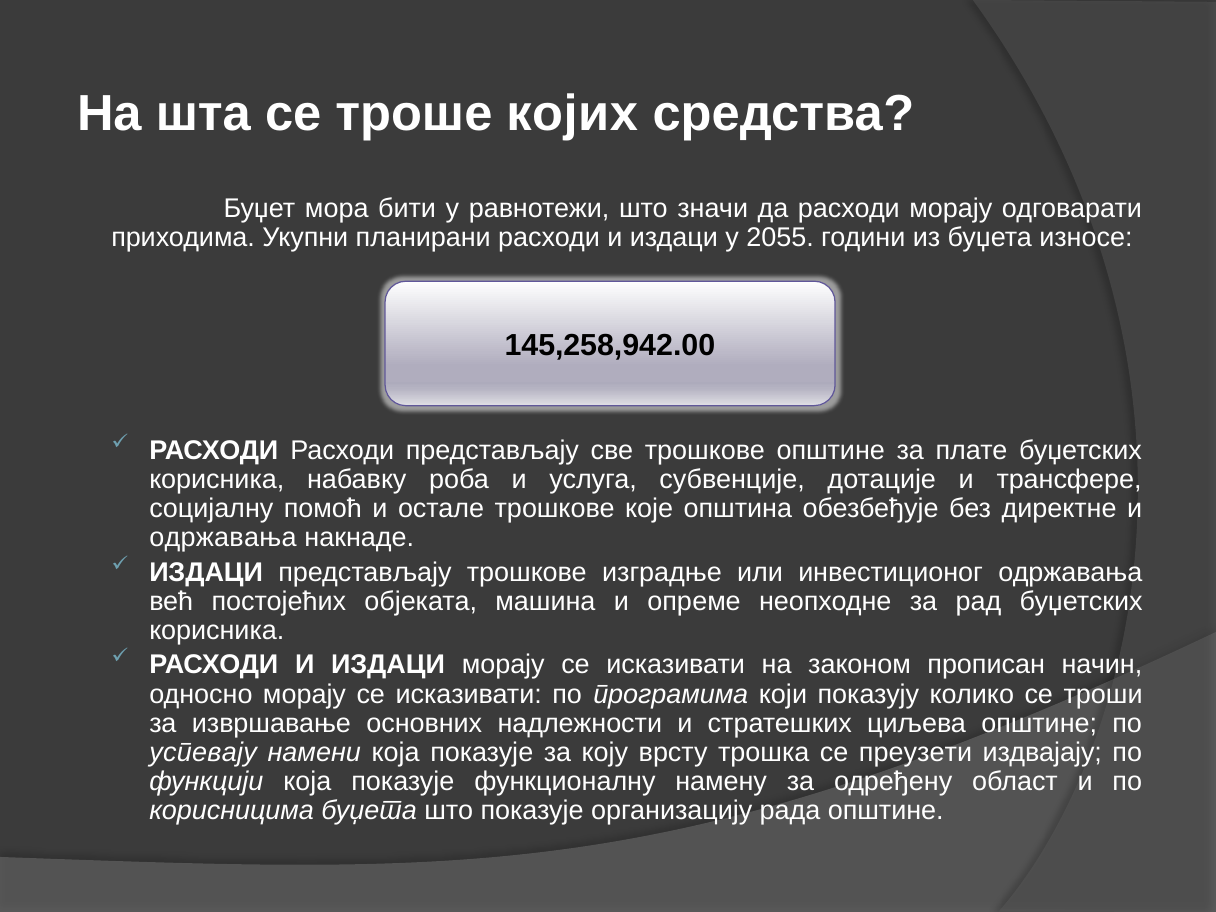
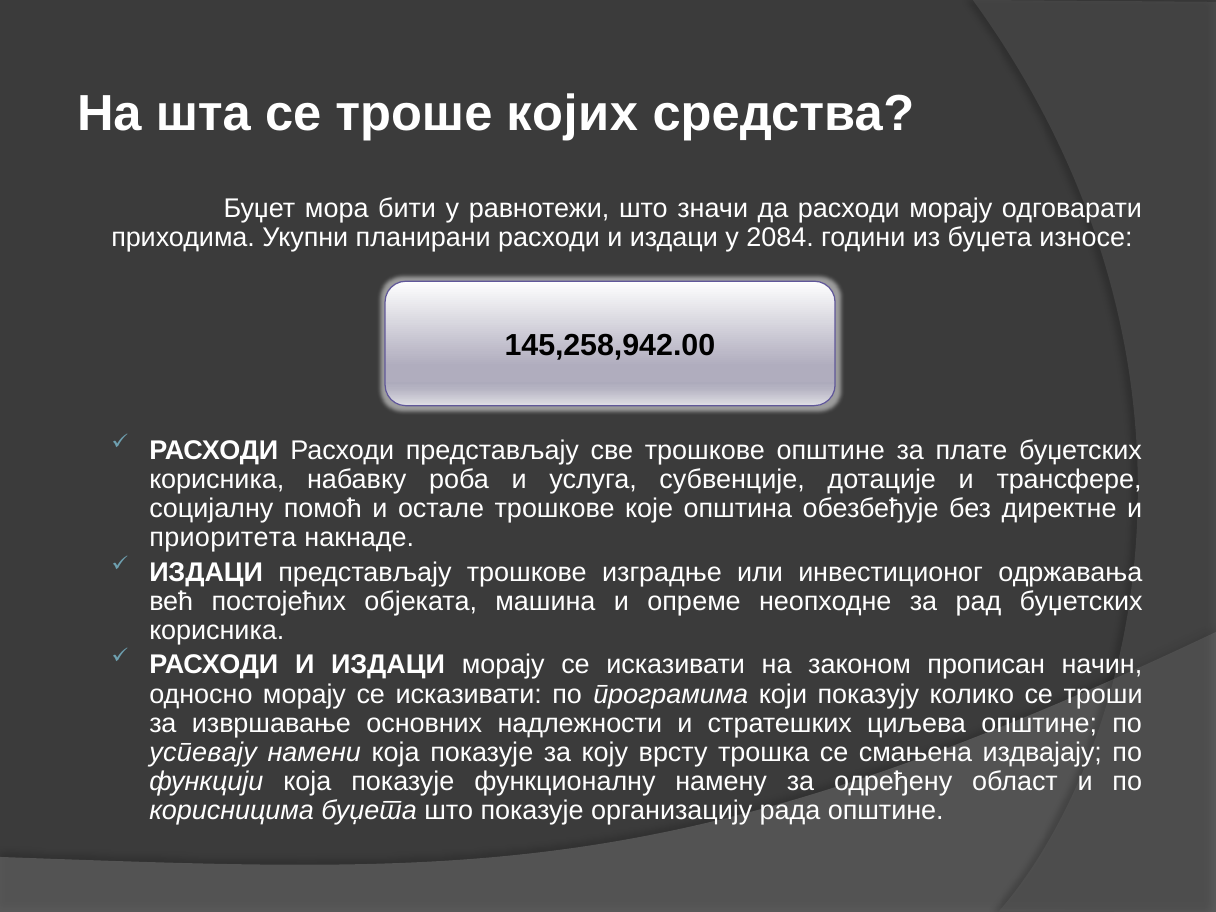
2055: 2055 -> 2084
одржавања at (223, 538): одржавања -> приоритета
преузети: преузети -> смањена
